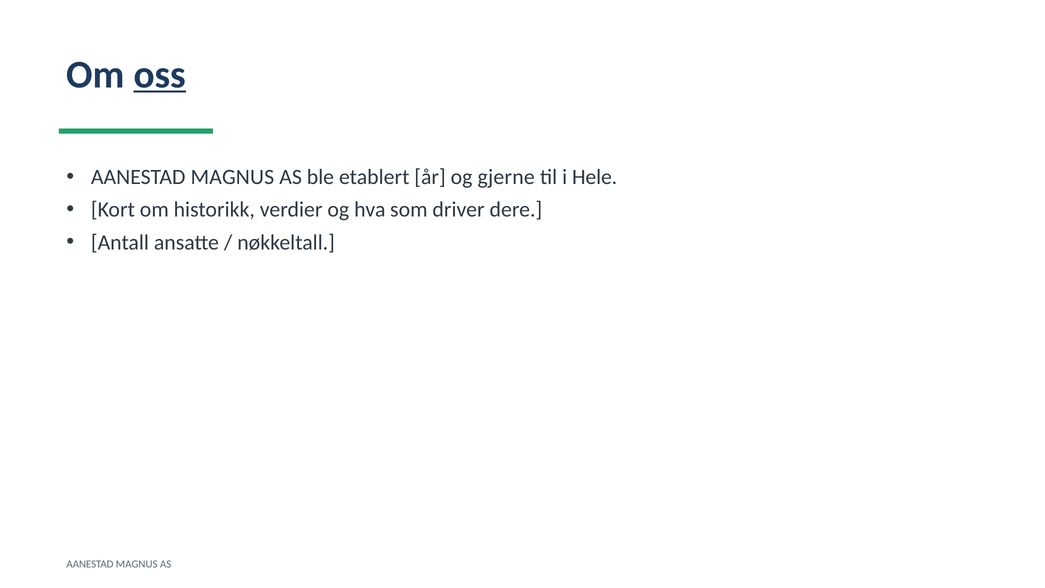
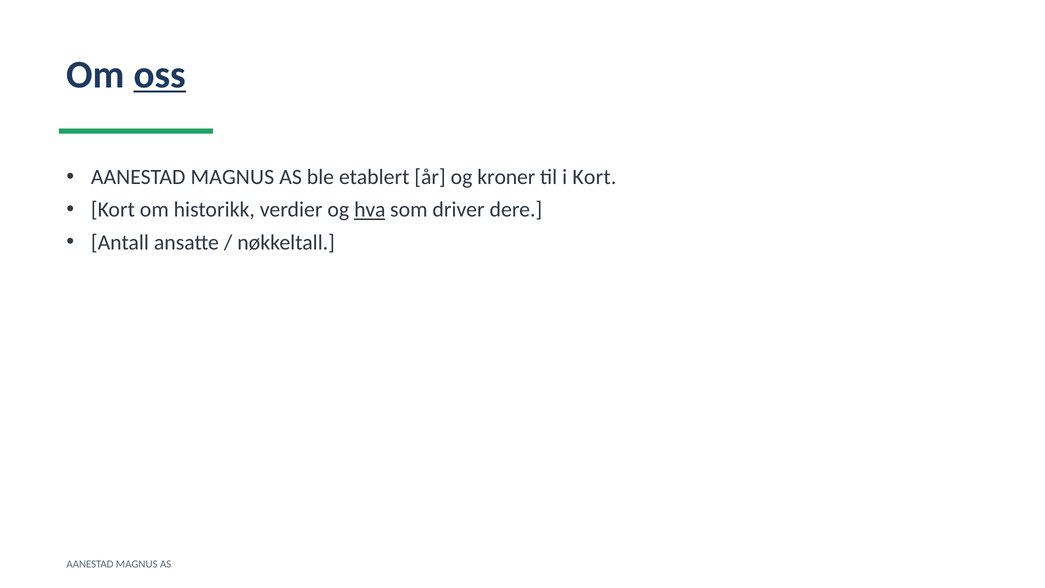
gjerne: gjerne -> kroner
i Hele: Hele -> Kort
hva underline: none -> present
